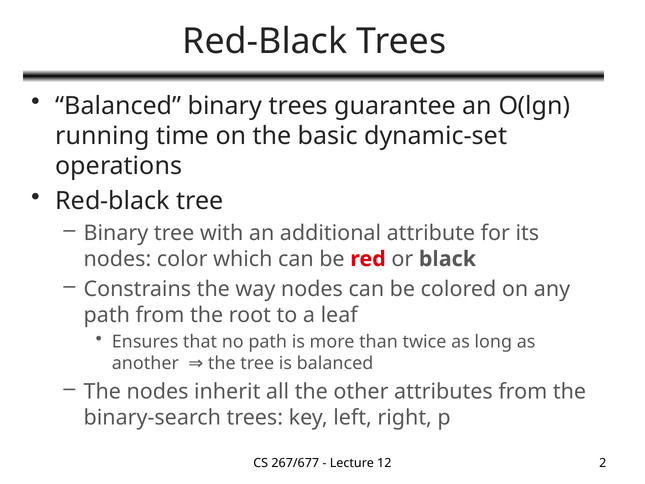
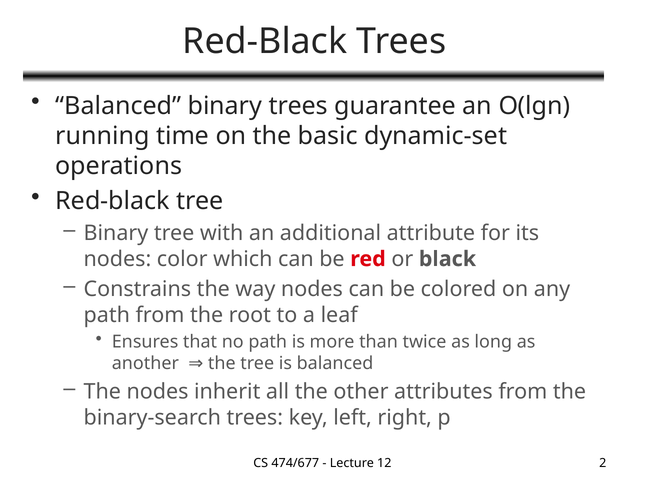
267/677: 267/677 -> 474/677
